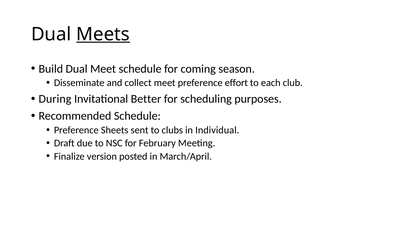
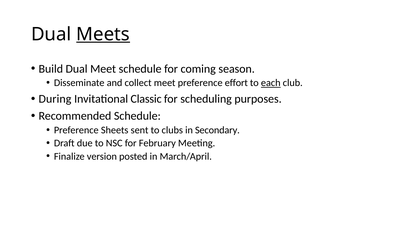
each underline: none -> present
Better: Better -> Classic
Individual: Individual -> Secondary
